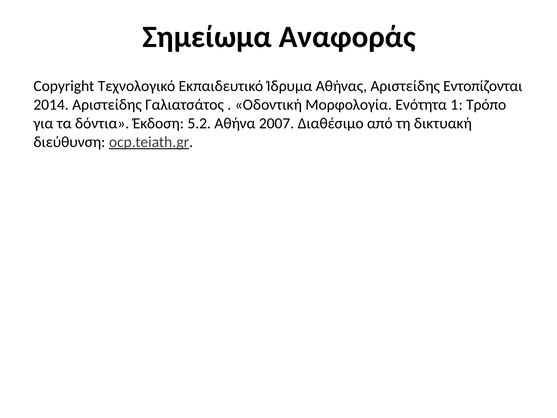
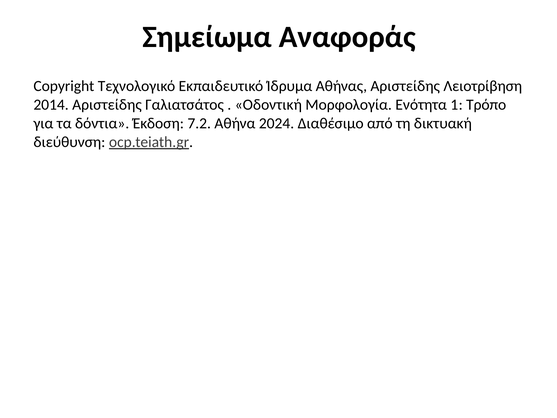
Εντοπίζονται: Εντοπίζονται -> Λειοτρίβηση
5.2: 5.2 -> 7.2
2007: 2007 -> 2024
